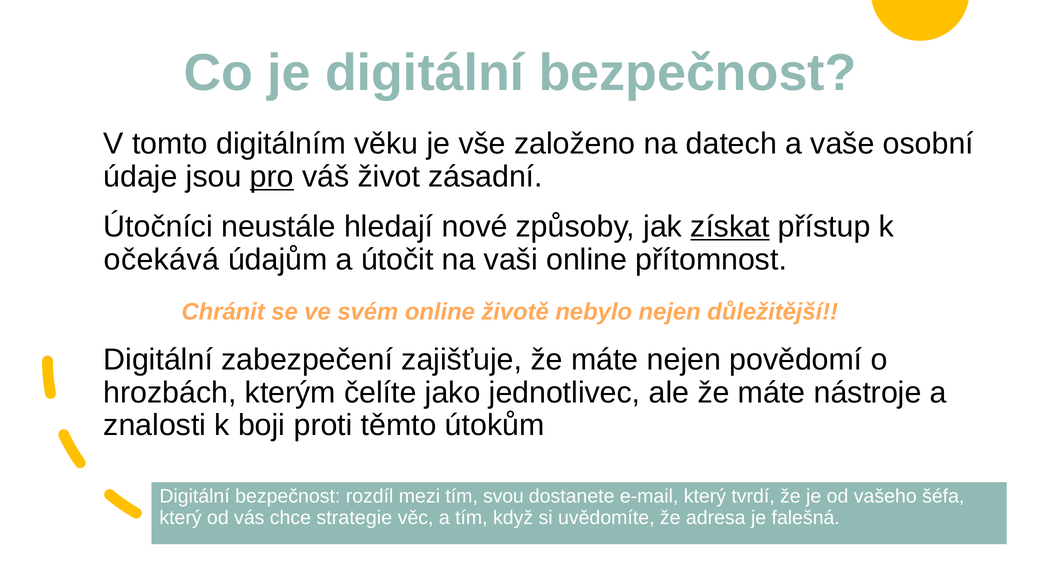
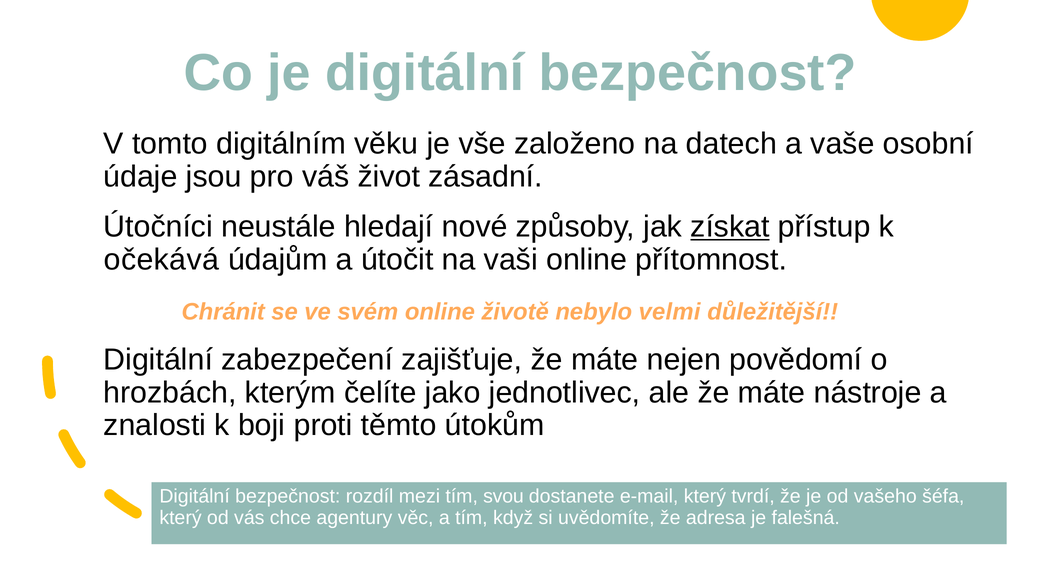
pro underline: present -> none
nebylo nejen: nejen -> velmi
strategie: strategie -> agentury
